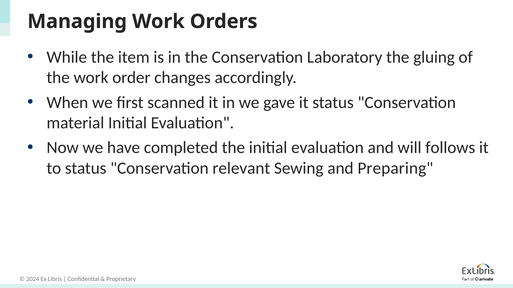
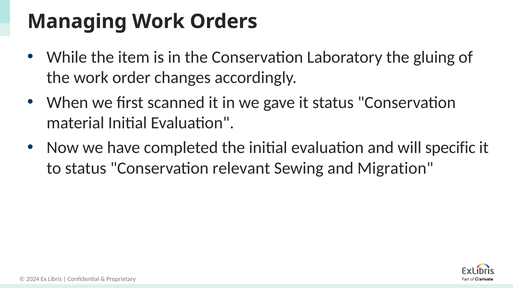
follows: follows -> specific
Preparing: Preparing -> Migration
